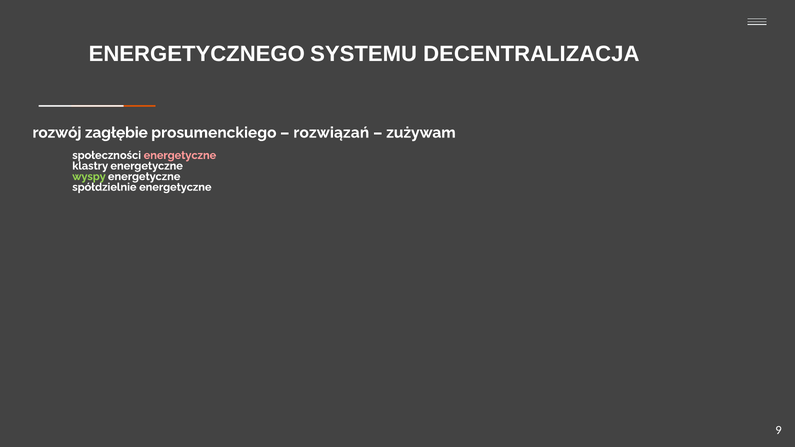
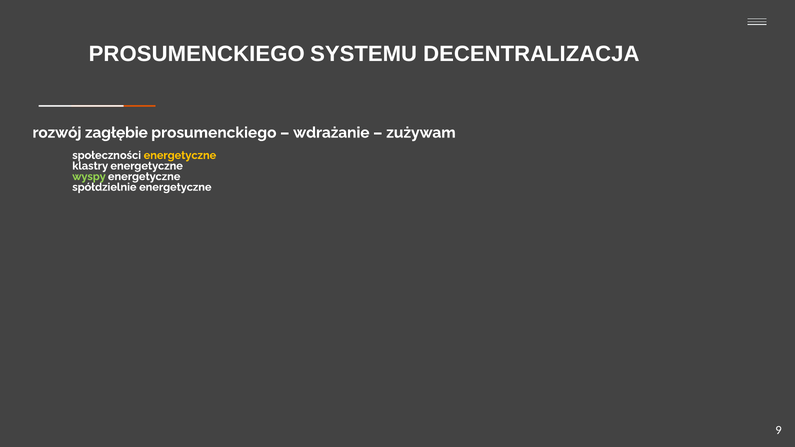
ENERGETYCZNEGO at (197, 54): ENERGETYCZNEGO -> PROSUMENCKIEGO
rozwiązań: rozwiązań -> wdrażanie
energetyczne at (180, 155) colour: pink -> yellow
